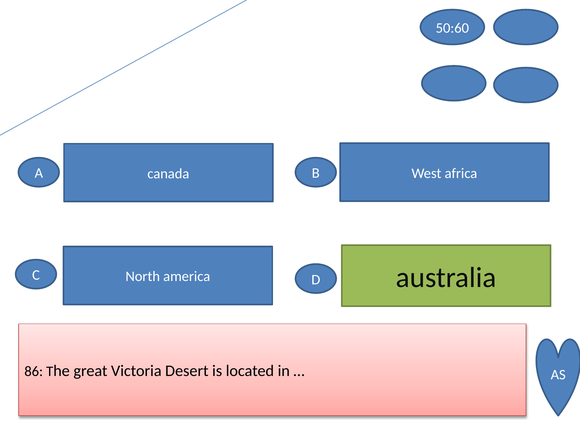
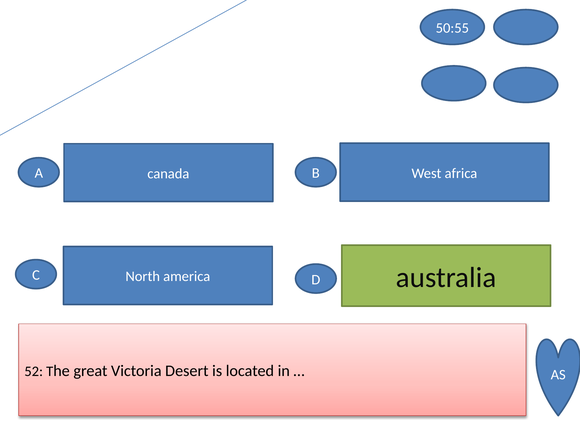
50:60: 50:60 -> 50:55
86: 86 -> 52
